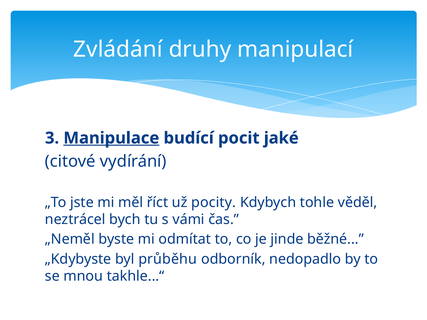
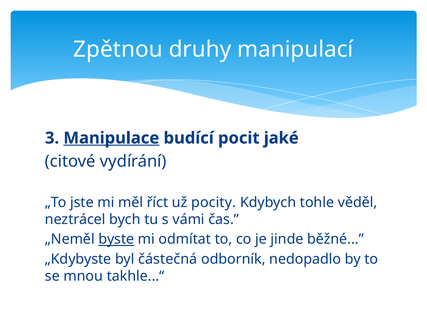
Zvládání: Zvládání -> Zpětnou
byste underline: none -> present
průběhu: průběhu -> částečná
